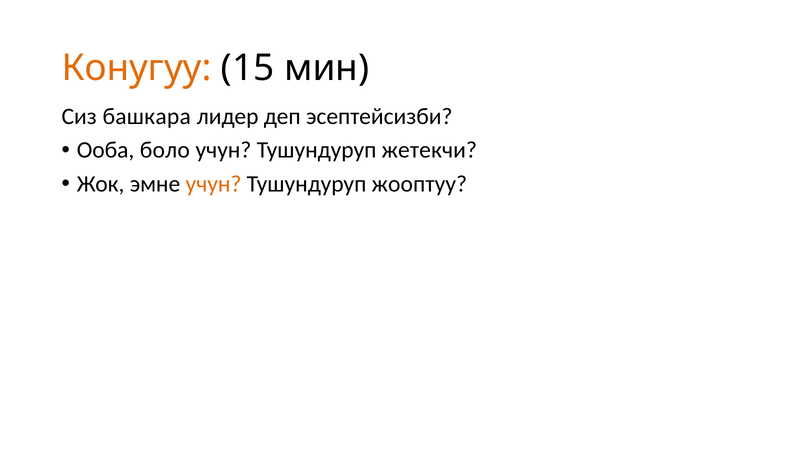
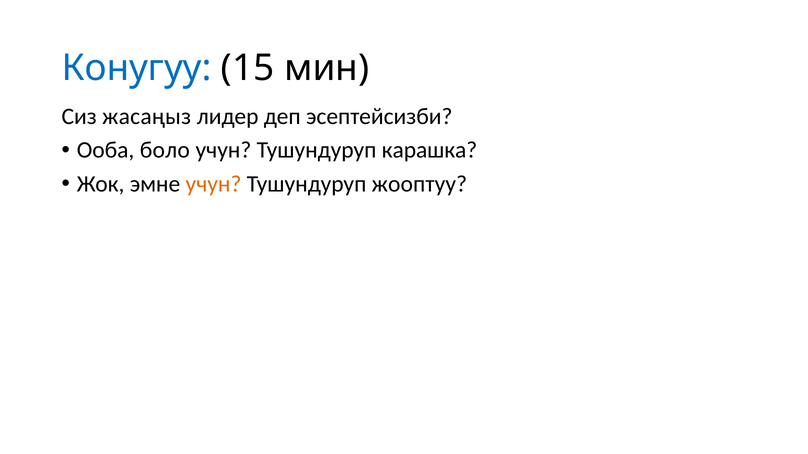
Конугуу colour: orange -> blue
башкара: башкара -> жасаңыз
жетекчи: жетекчи -> карашка
